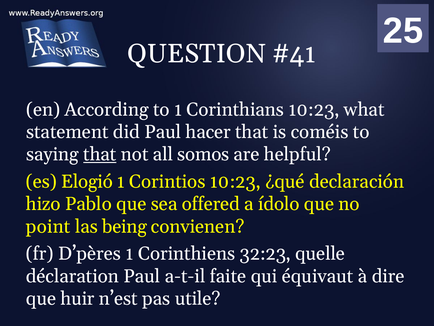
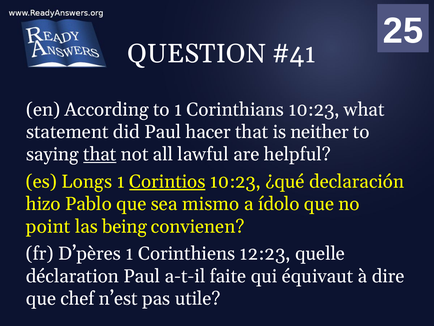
coméis: coméis -> neither
somos: somos -> lawful
Elogió: Elogió -> Longs
Corintios underline: none -> present
offered: offered -> mismo
32:23: 32:23 -> 12:23
huir: huir -> chef
